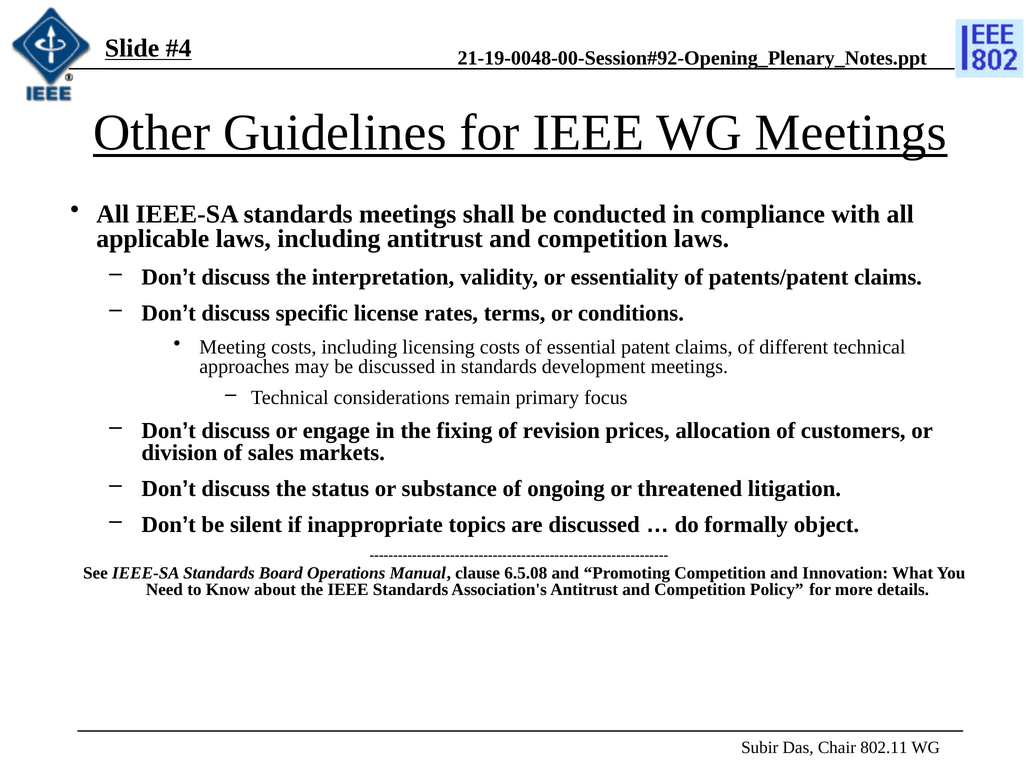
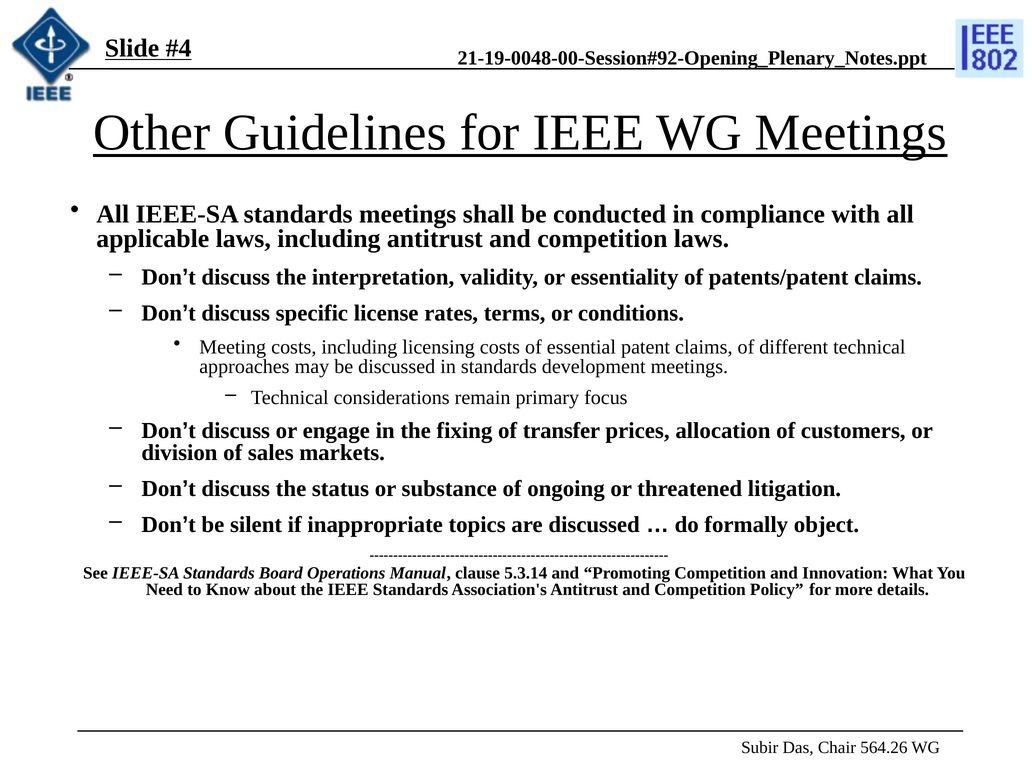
revision: revision -> transfer
6.5.08: 6.5.08 -> 5.3.14
802.11: 802.11 -> 564.26
